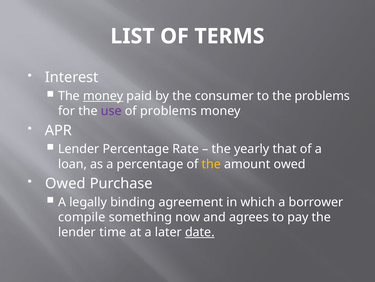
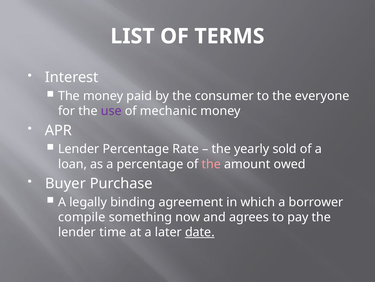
money at (103, 96) underline: present -> none
the problems: problems -> everyone
of problems: problems -> mechanic
that: that -> sold
the at (211, 164) colour: yellow -> pink
Owed at (65, 183): Owed -> Buyer
